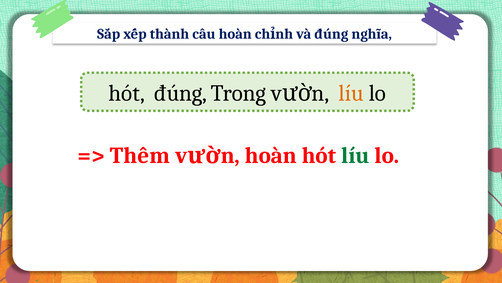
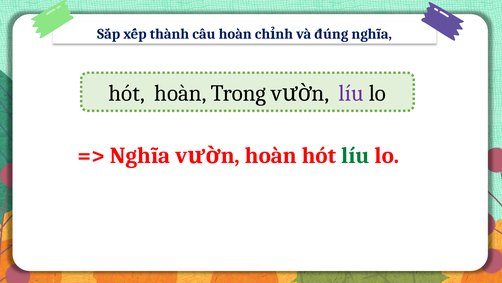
hót đúng: đúng -> hoàn
líu at (351, 93) colour: orange -> purple
Thêm at (140, 155): Thêm -> Nghĩa
